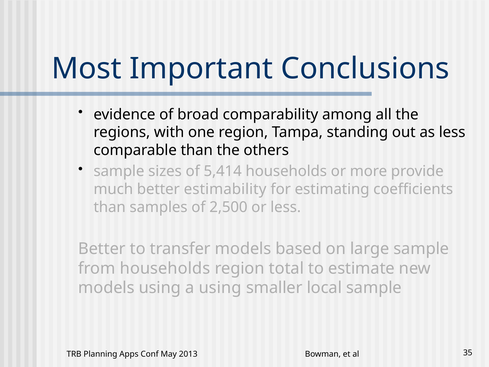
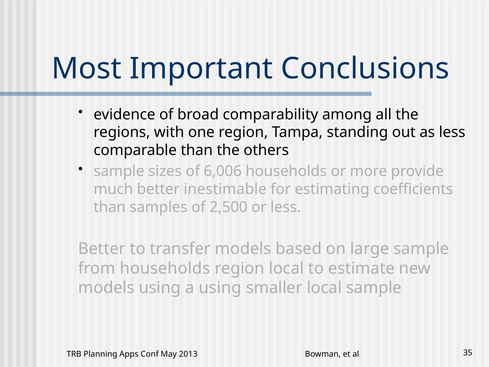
5,414: 5,414 -> 6,006
estimability: estimability -> inestimable
region total: total -> local
